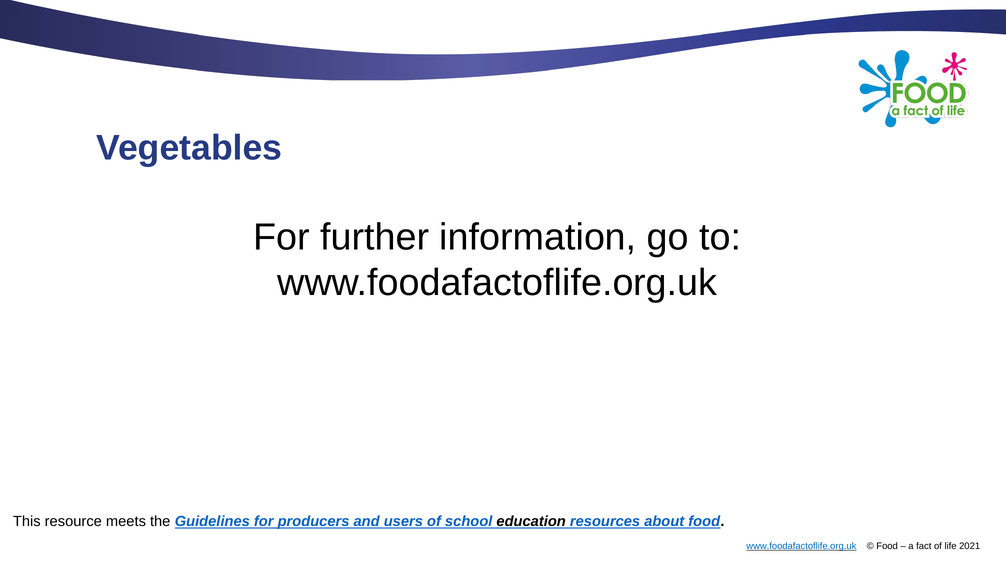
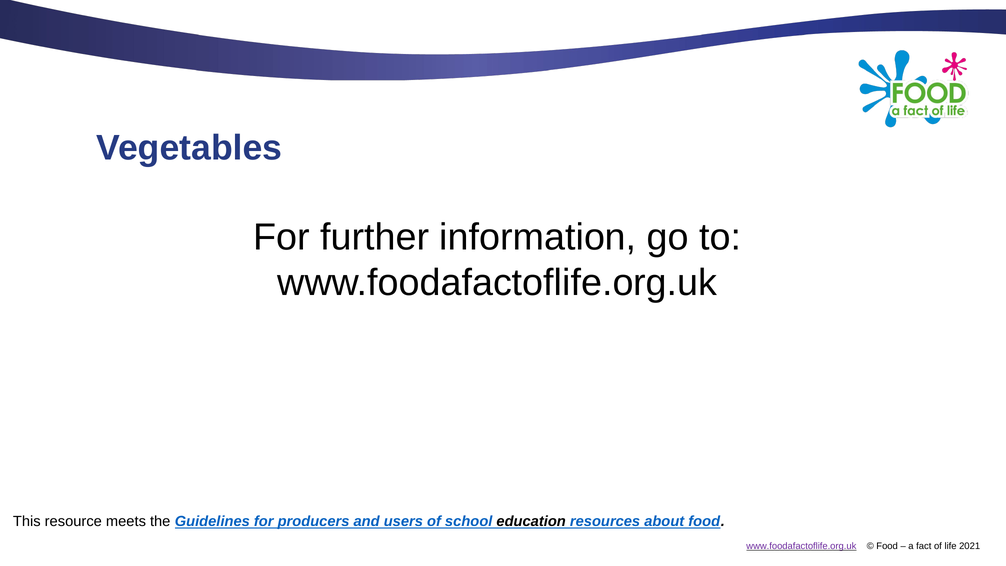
www.foodafactoflife.org.uk at (801, 546) colour: blue -> purple
